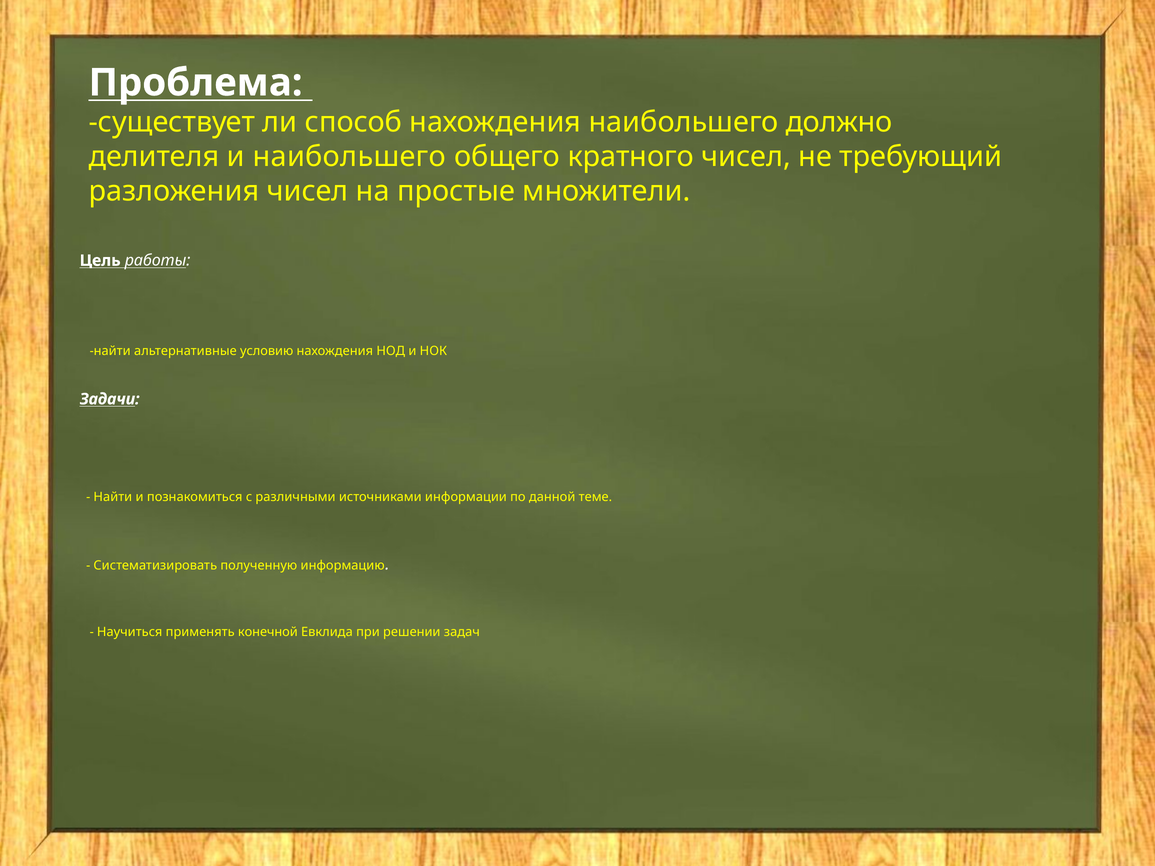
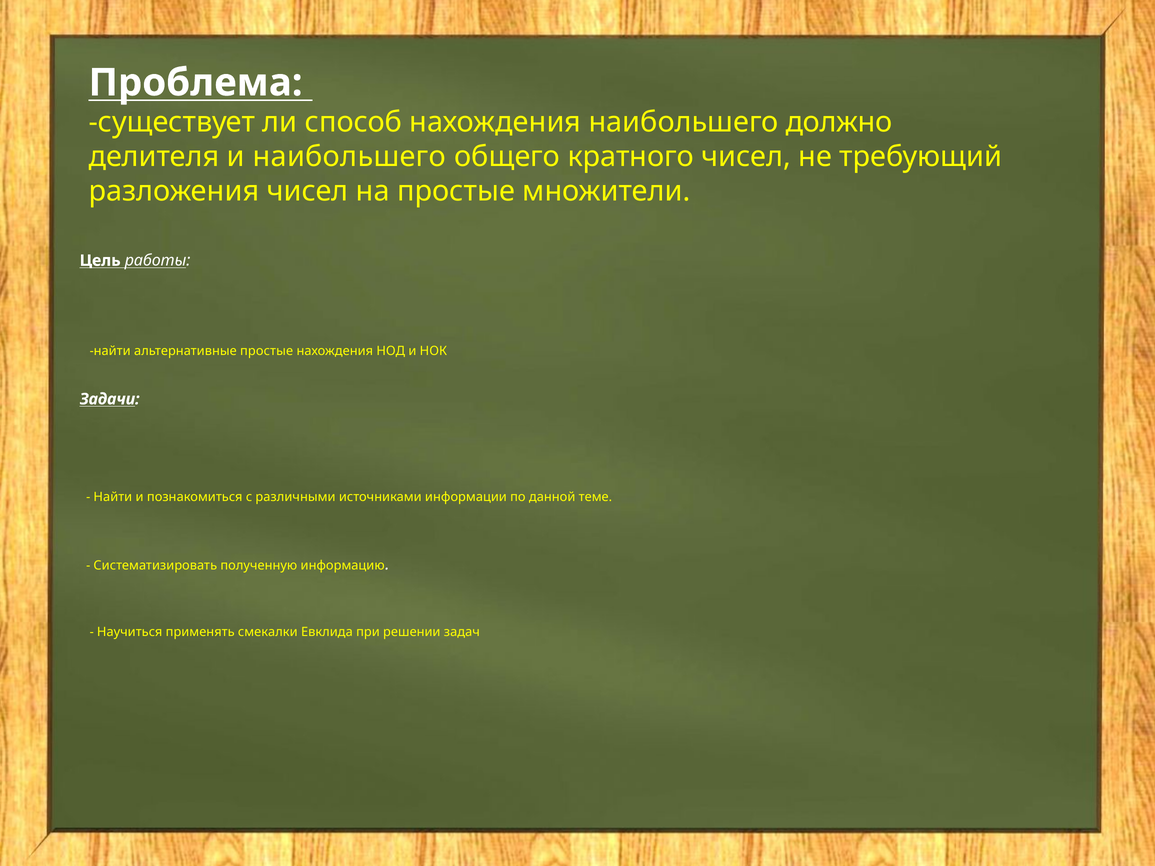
альтернативные условию: условию -> простые
конечной: конечной -> смекалки
